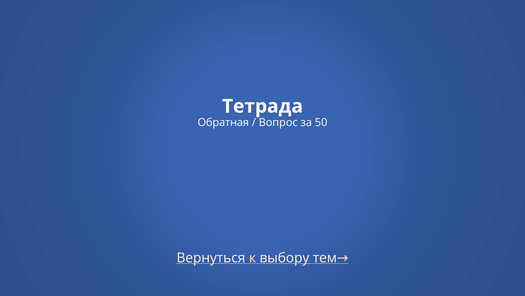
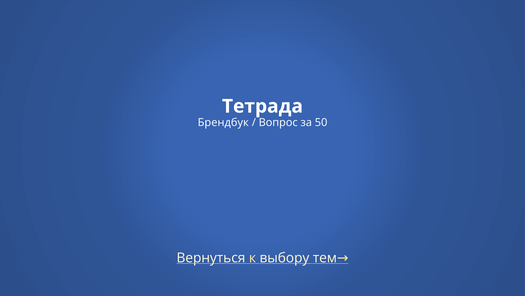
Обратная: Обратная -> Брендбук
